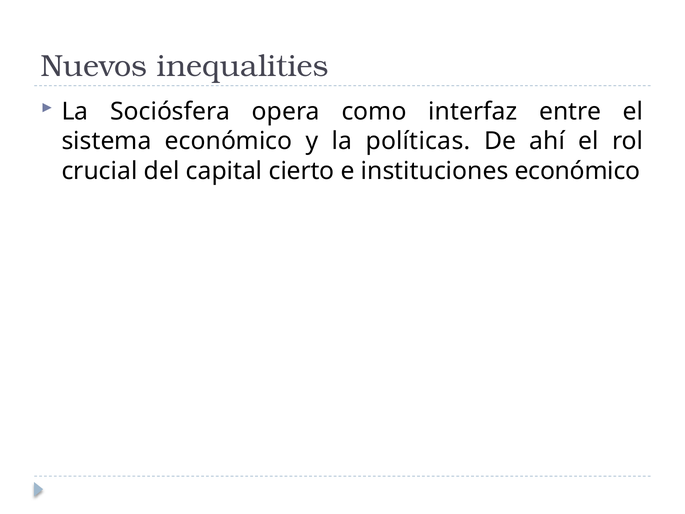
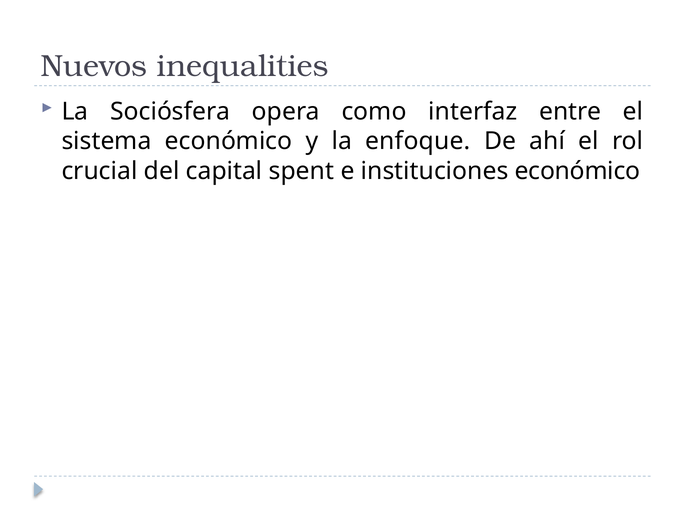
políticas: políticas -> enfoque
cierto: cierto -> spent
